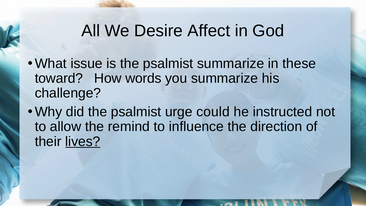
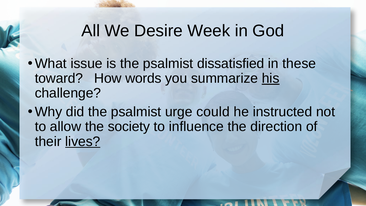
Affect: Affect -> Week
psalmist summarize: summarize -> dissatisfied
his underline: none -> present
remind: remind -> society
